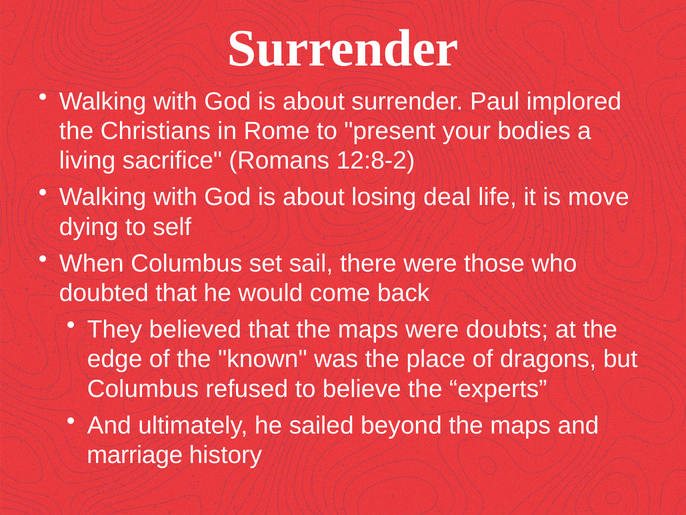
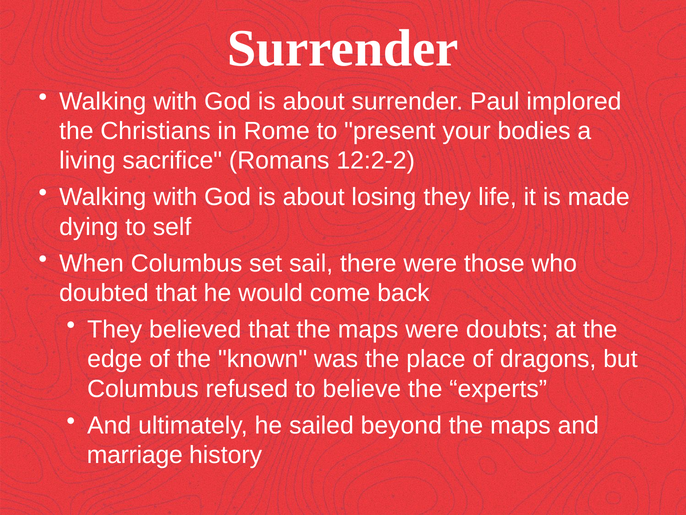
12:8-2: 12:8-2 -> 12:2-2
losing deal: deal -> they
move: move -> made
